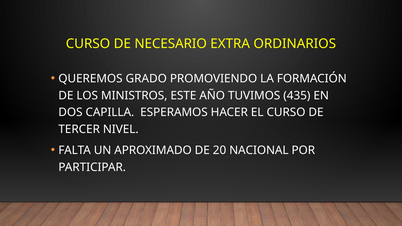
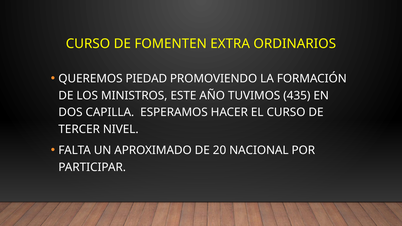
NECESARIO: NECESARIO -> FOMENTEN
GRADO: GRADO -> PIEDAD
